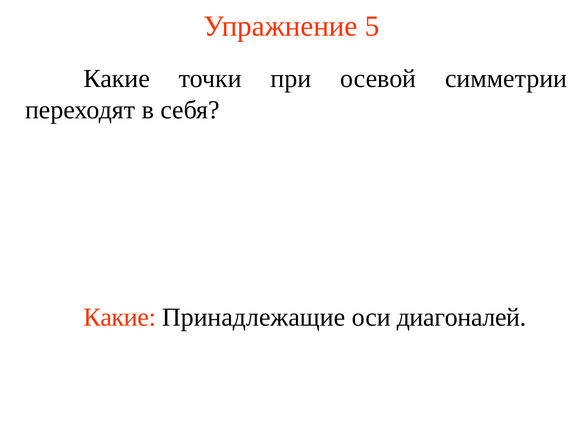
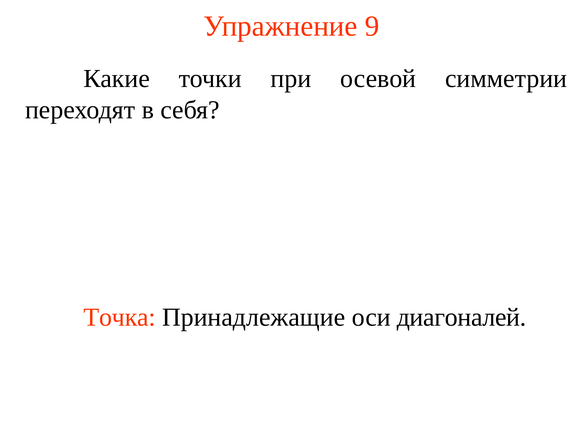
5: 5 -> 9
Какие at (120, 317): Какие -> Точка
